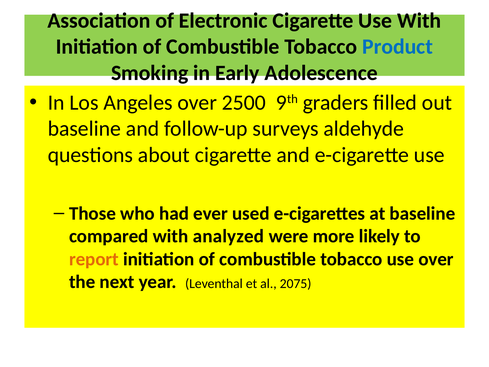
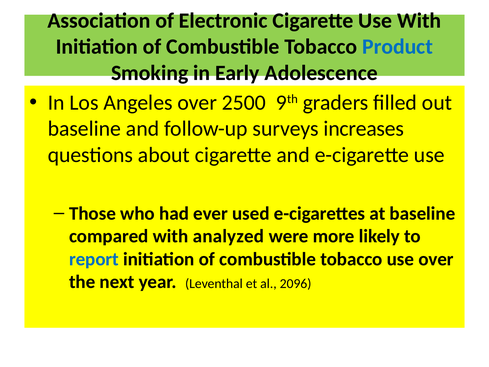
aldehyde: aldehyde -> increases
report colour: orange -> blue
2075: 2075 -> 2096
